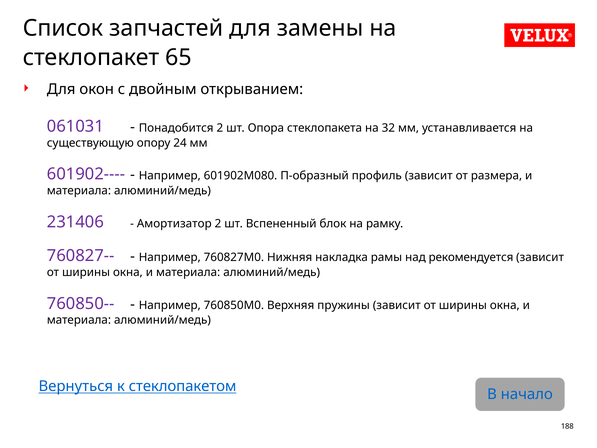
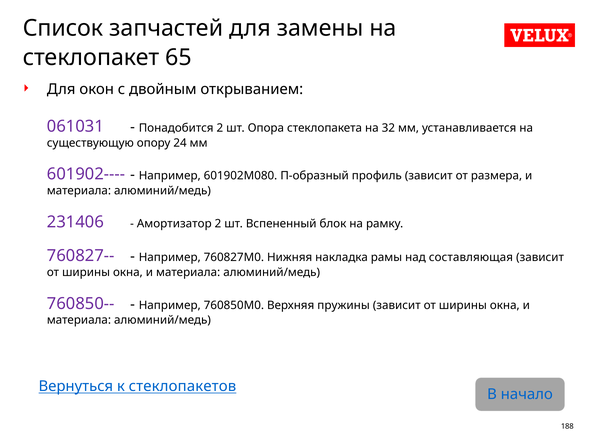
рекомендуется: рекомендуется -> составляющая
стеклопакетом: стеклопакетом -> стеклопакетов
